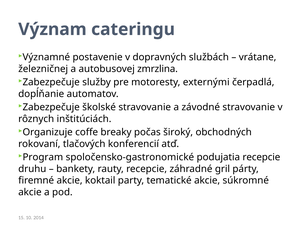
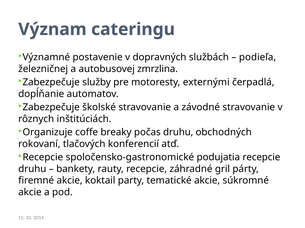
vrátane: vrátane -> podieľa
počas široký: široký -> druhu
Program at (43, 158): Program -> Recepcie
